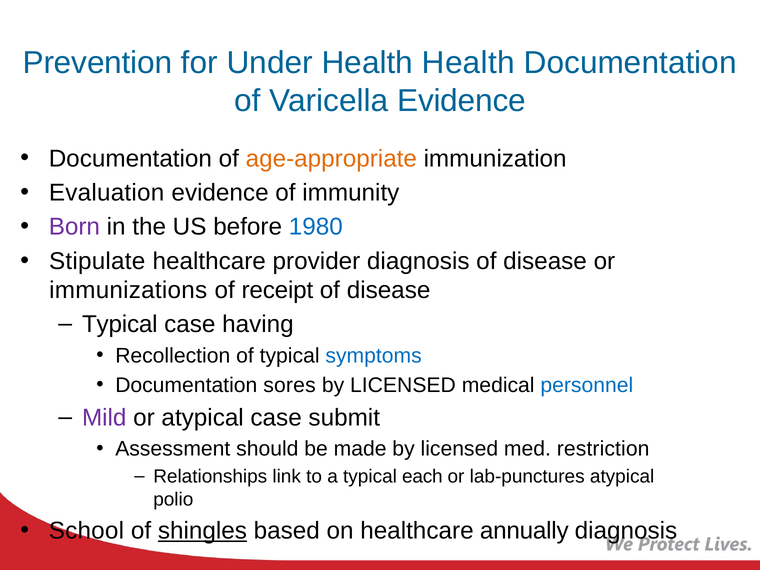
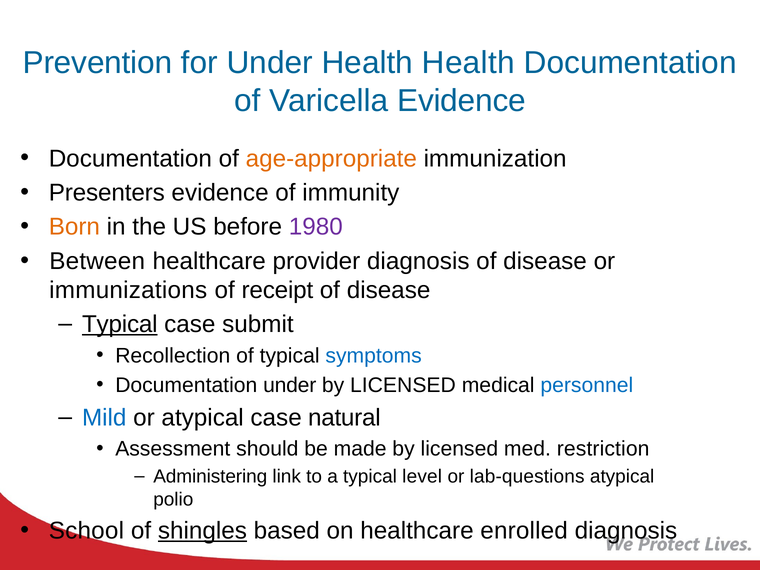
Evaluation: Evaluation -> Presenters
Born colour: purple -> orange
1980 colour: blue -> purple
Stipulate: Stipulate -> Between
Typical at (120, 324) underline: none -> present
having: having -> submit
Documentation sores: sores -> under
Mild colour: purple -> blue
submit: submit -> natural
Relationships: Relationships -> Administering
each: each -> level
lab-punctures: lab-punctures -> lab-questions
annually: annually -> enrolled
